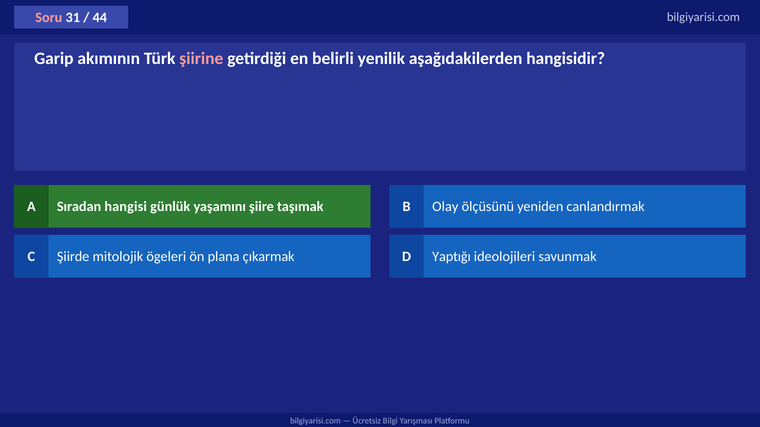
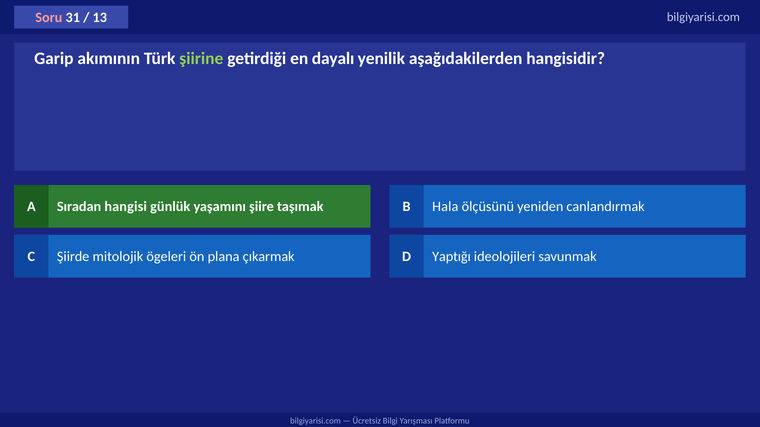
44: 44 -> 13
şiirine colour: pink -> light green
belirli: belirli -> dayalı
Olay: Olay -> Hala
